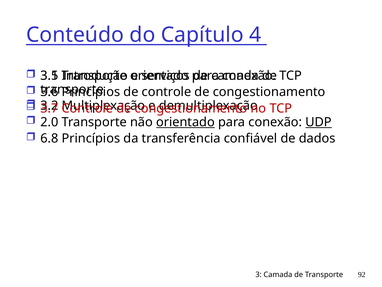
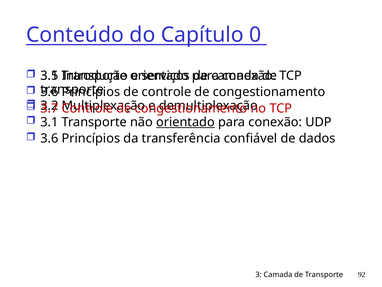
4: 4 -> 0
2.0 at (49, 122): 2.0 -> 3.1
UDP underline: present -> none
6.8 at (49, 138): 6.8 -> 3.6
